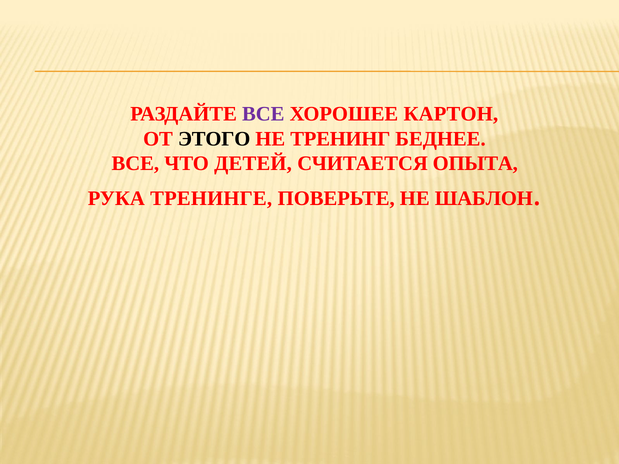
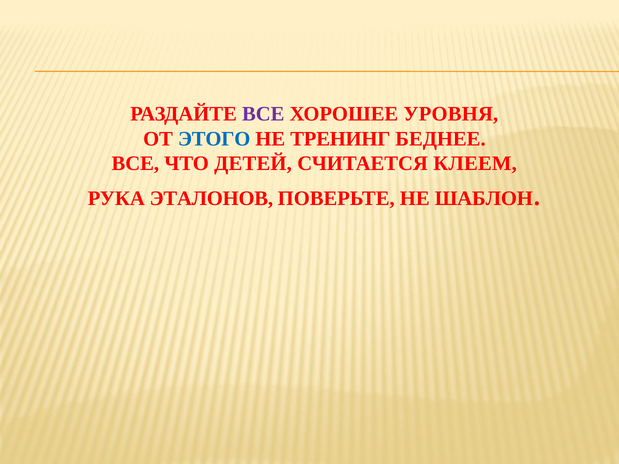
КАРТОН: КАРТОН -> УРОВНЯ
ЭТОГО colour: black -> blue
ОПЫТА: ОПЫТА -> КЛЕЕМ
ТРЕНИНГЕ: ТРЕНИНГЕ -> ЭТАЛОНОВ
